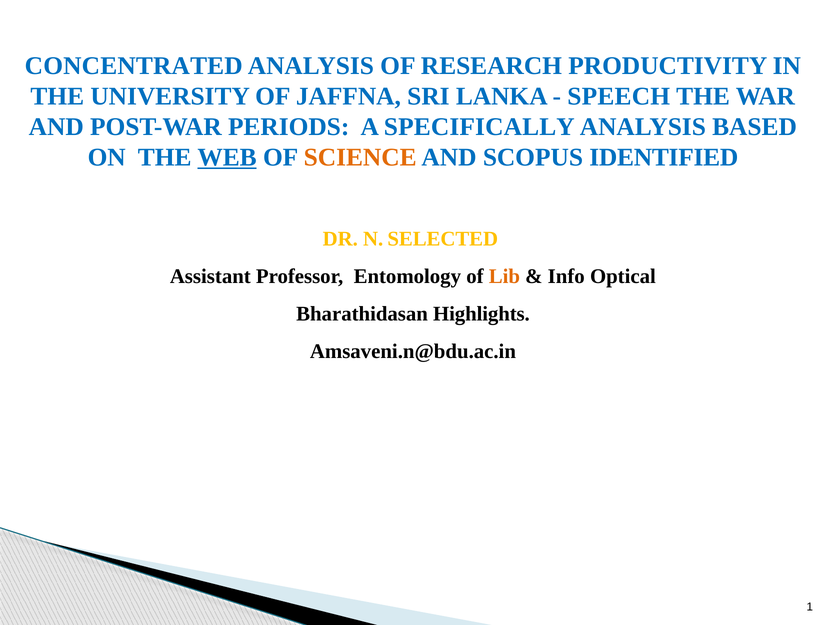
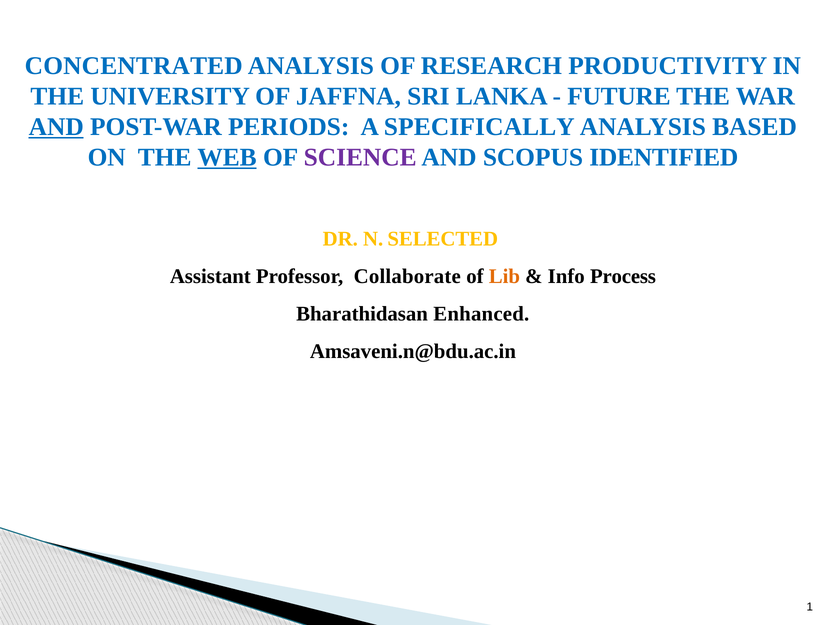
SPEECH: SPEECH -> FUTURE
AND at (56, 127) underline: none -> present
SCIENCE colour: orange -> purple
Entomology: Entomology -> Collaborate
Optical: Optical -> Process
Highlights: Highlights -> Enhanced
